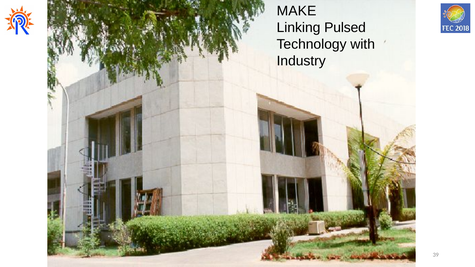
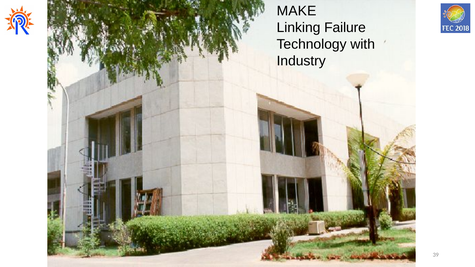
Pulsed: Pulsed -> Failure
